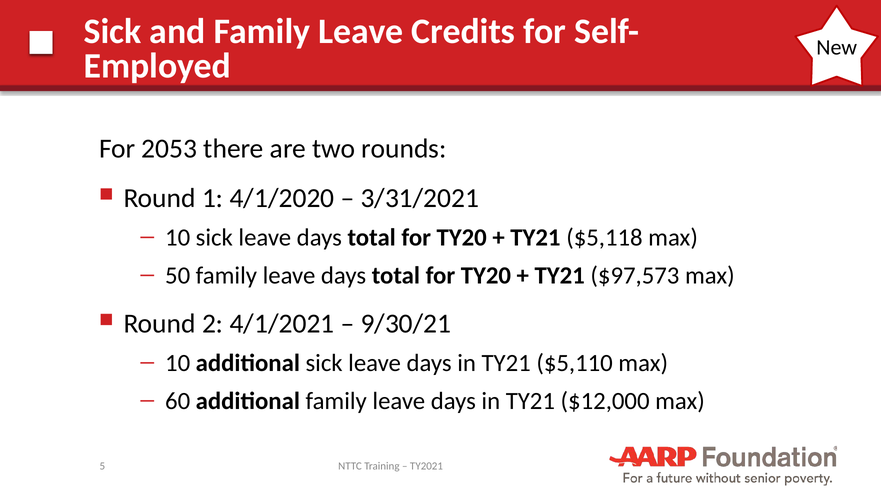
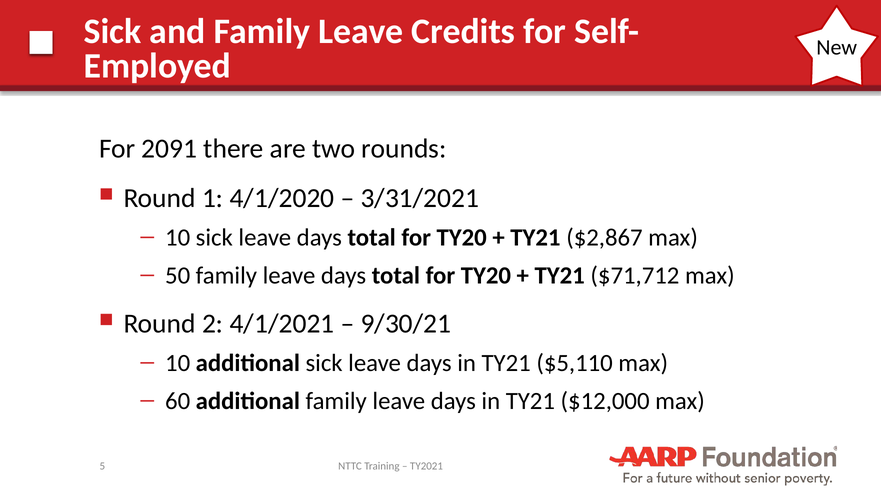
2053: 2053 -> 2091
$5,118: $5,118 -> $2,867
$97,573: $97,573 -> $71,712
